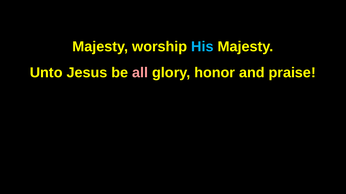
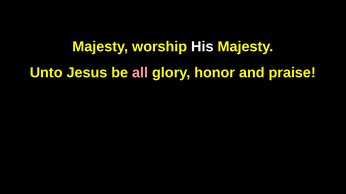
His colour: light blue -> white
